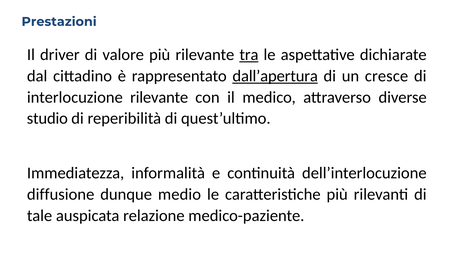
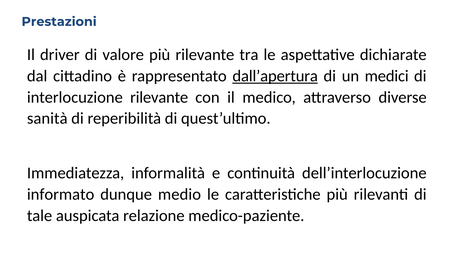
tra underline: present -> none
cresce: cresce -> medici
studio: studio -> sanità
diffusione: diffusione -> informato
